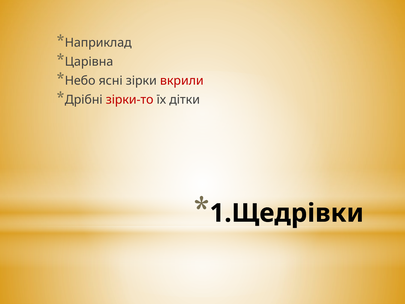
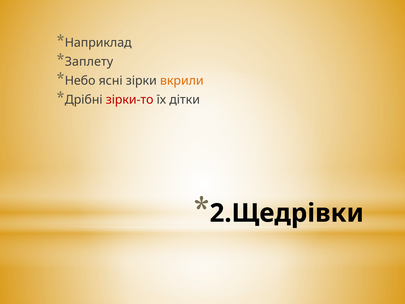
Царівна: Царівна -> Заплету
вкрили colour: red -> orange
1.Щедрівки: 1.Щедрівки -> 2.Щедрівки
